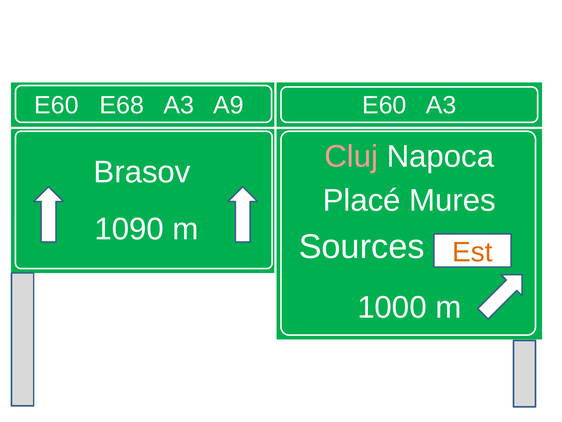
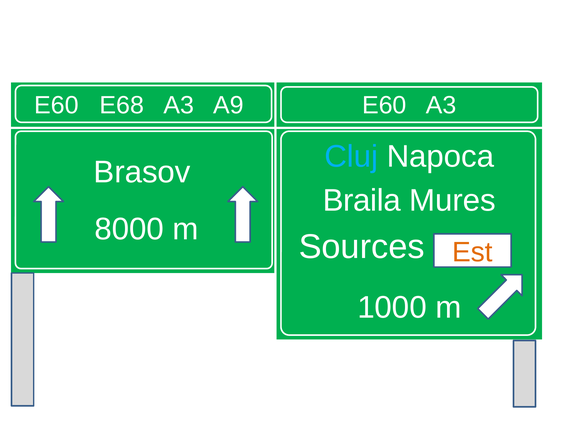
Cluj colour: pink -> light blue
Placé: Placé -> Braila
1090: 1090 -> 8000
